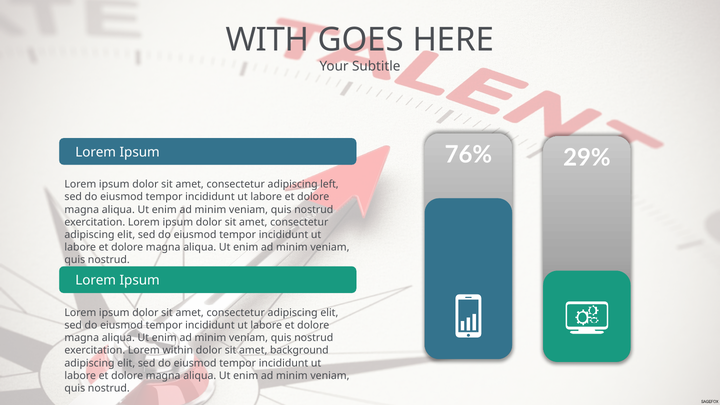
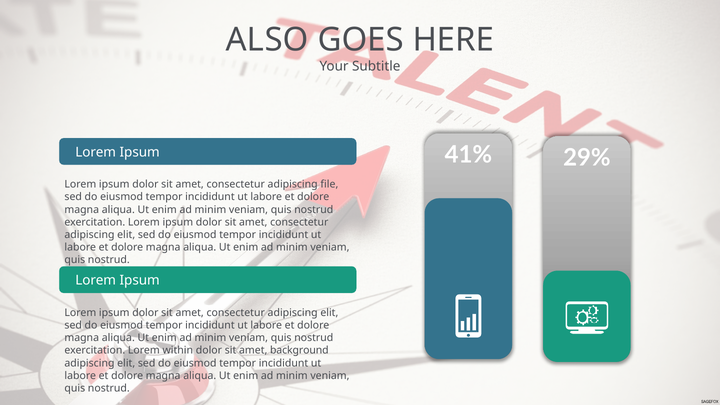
WITH: WITH -> ALSO
76%: 76% -> 41%
left: left -> file
